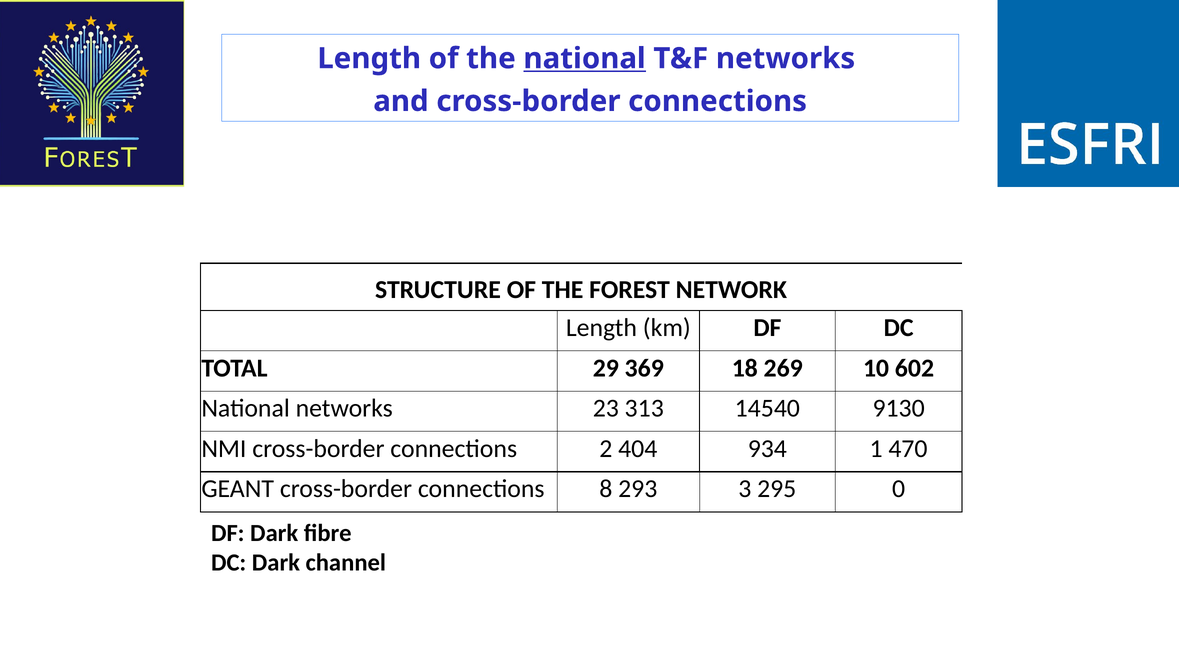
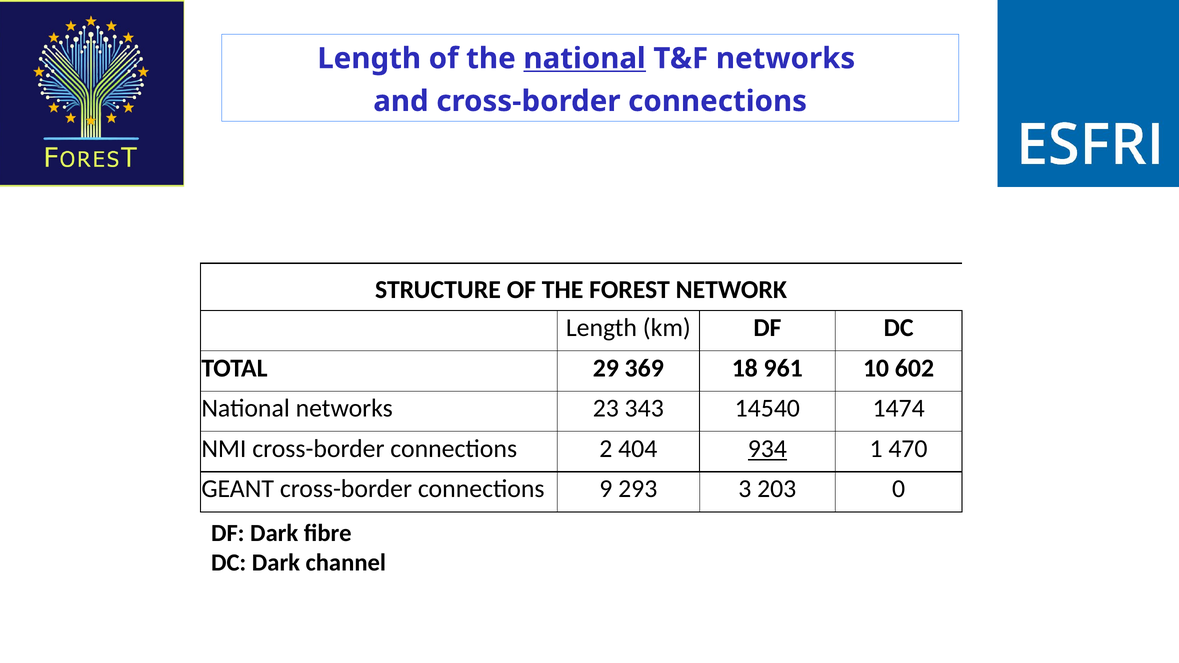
269: 269 -> 961
313: 313 -> 343
9130: 9130 -> 1474
934 underline: none -> present
8: 8 -> 9
295: 295 -> 203
